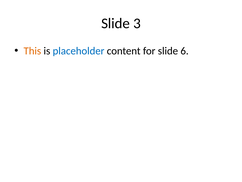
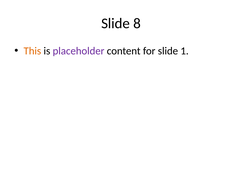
3: 3 -> 8
placeholder colour: blue -> purple
6: 6 -> 1
